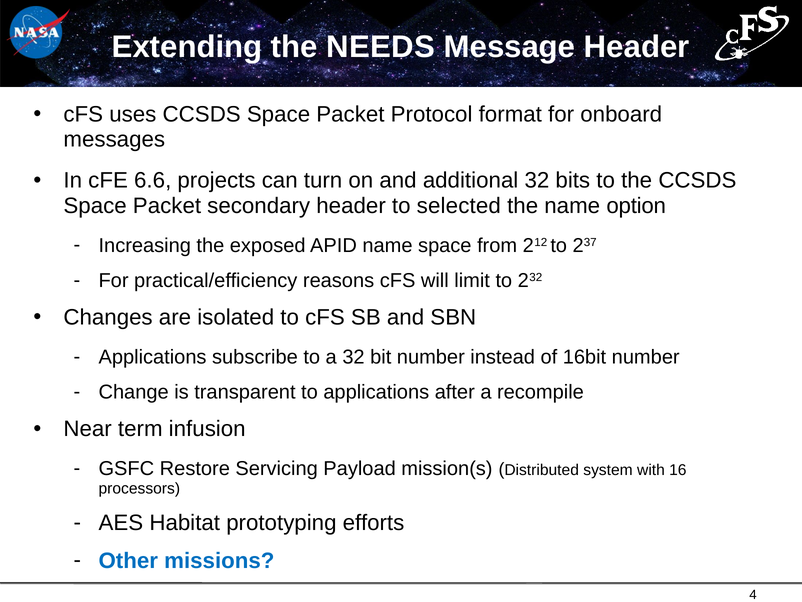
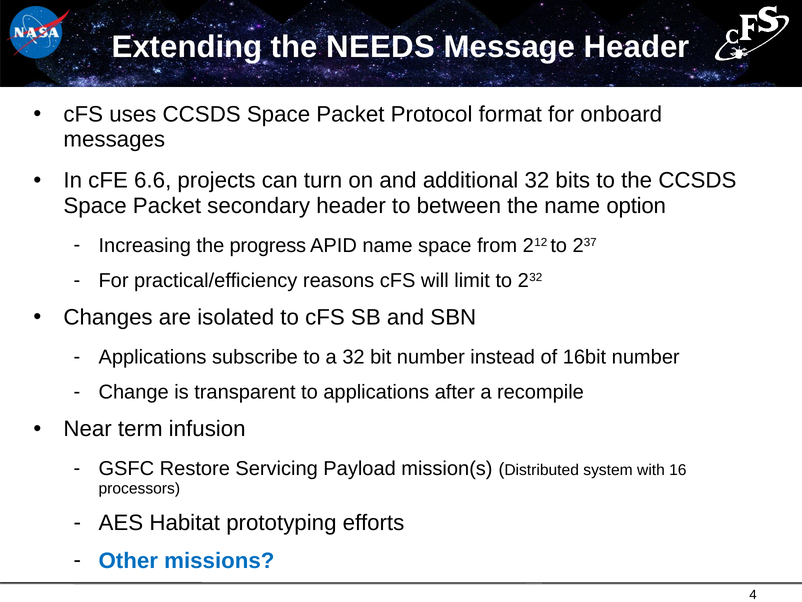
selected: selected -> between
exposed: exposed -> progress
